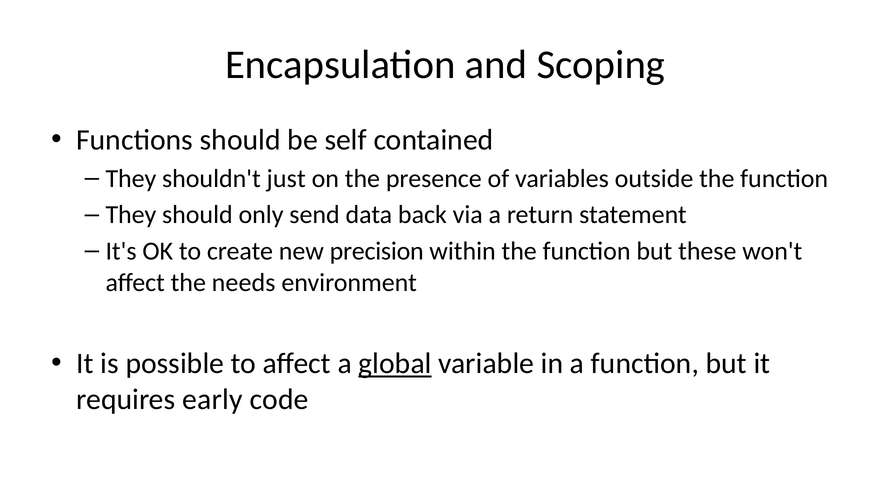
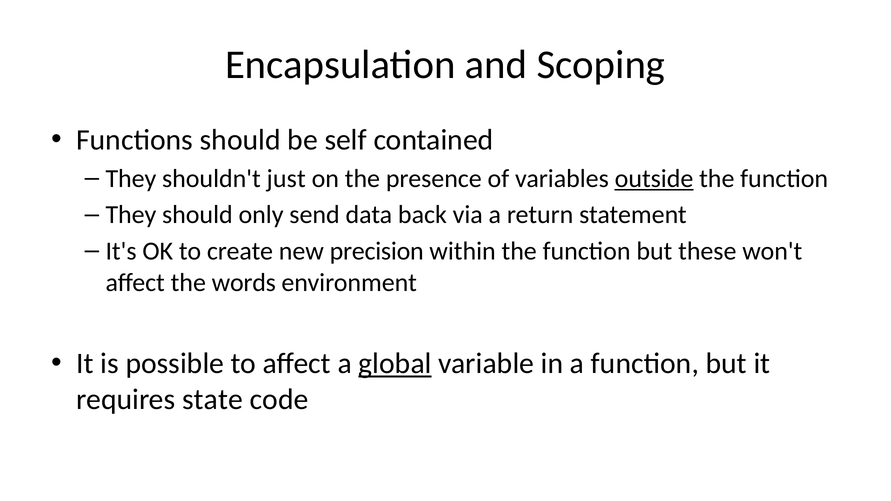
outside underline: none -> present
needs: needs -> words
early: early -> state
